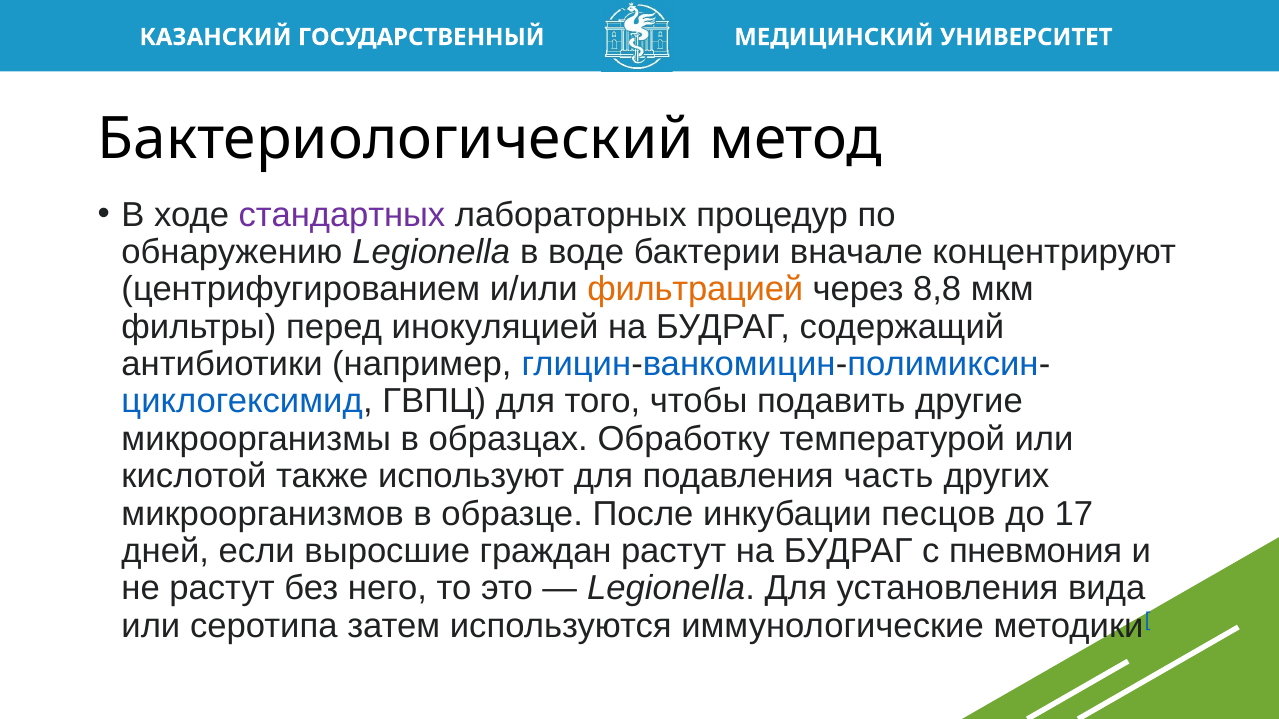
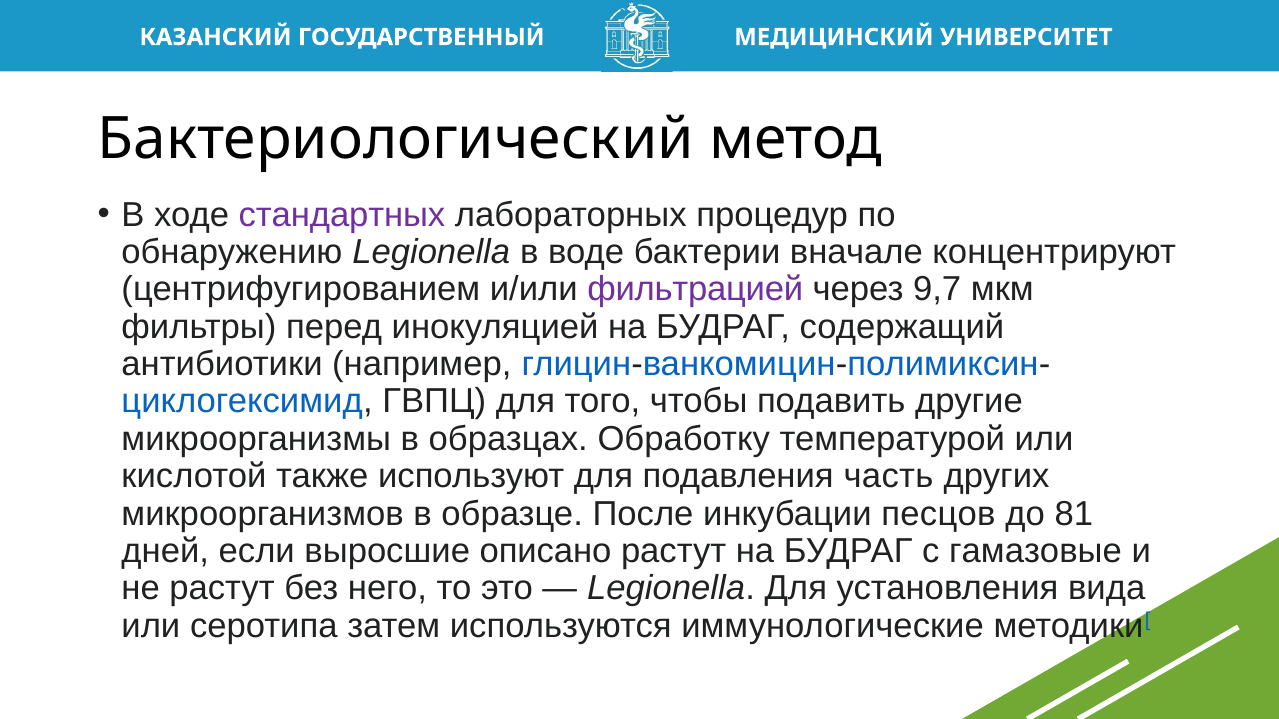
фильтрацией colour: orange -> purple
8,8: 8,8 -> 9,7
17: 17 -> 81
граждан: граждан -> описано
пневмония: пневмония -> гамазовые
